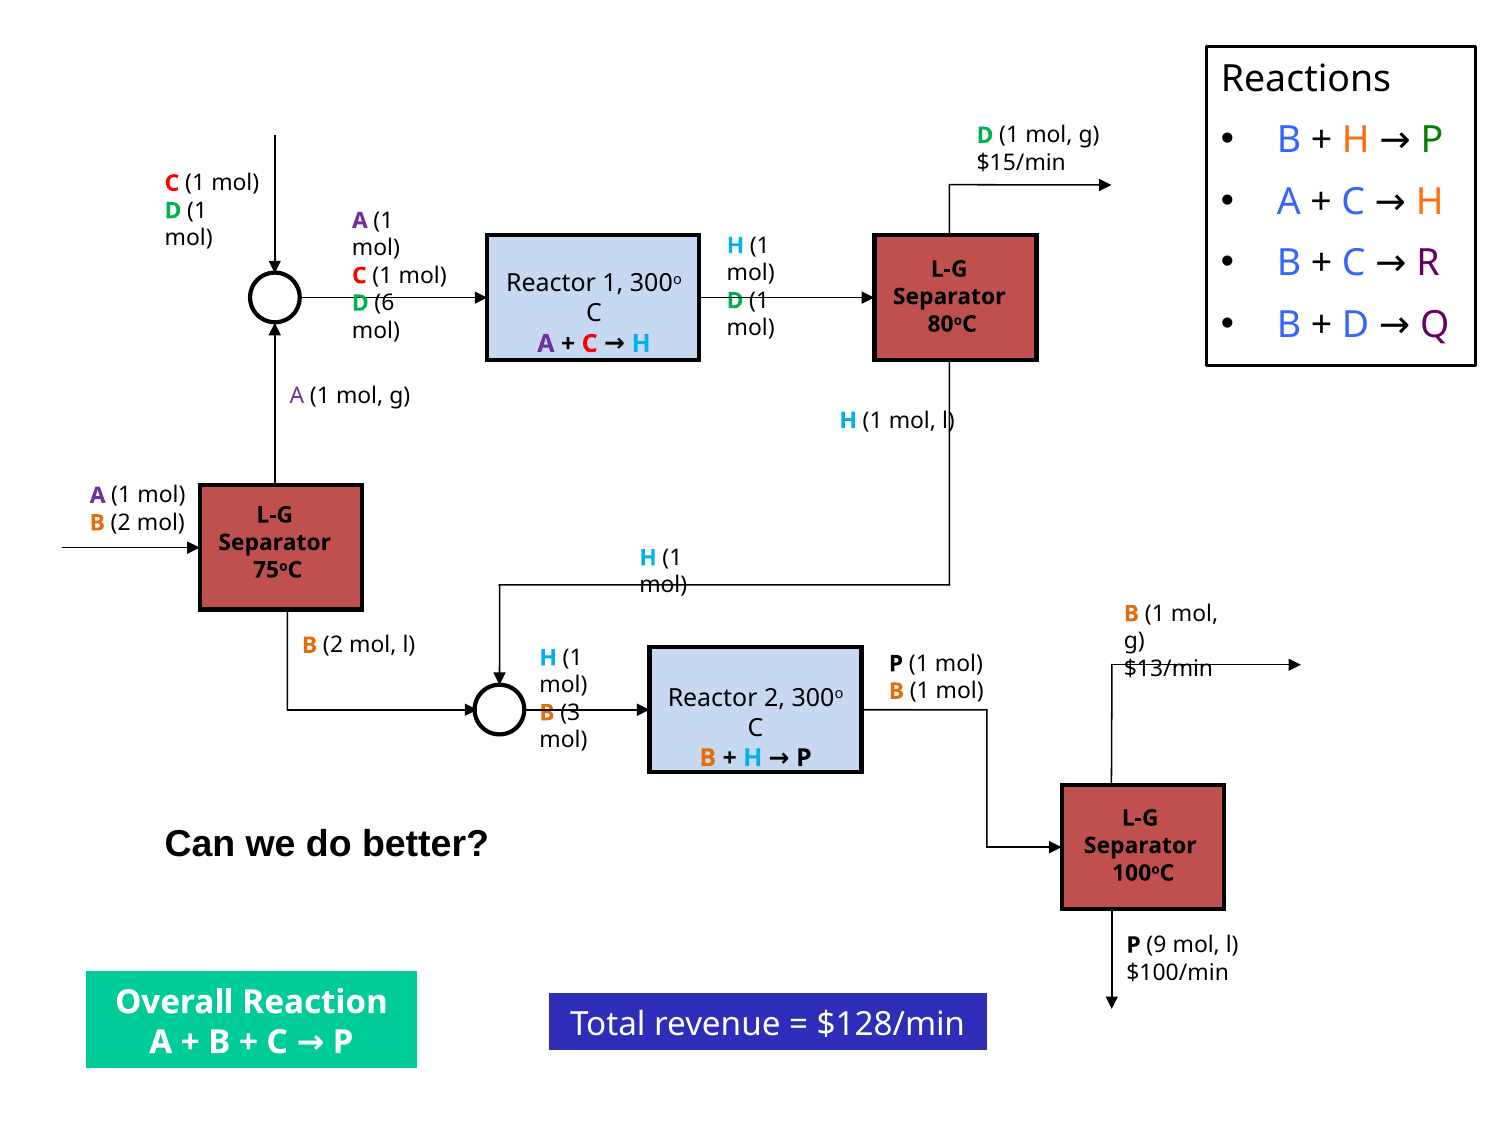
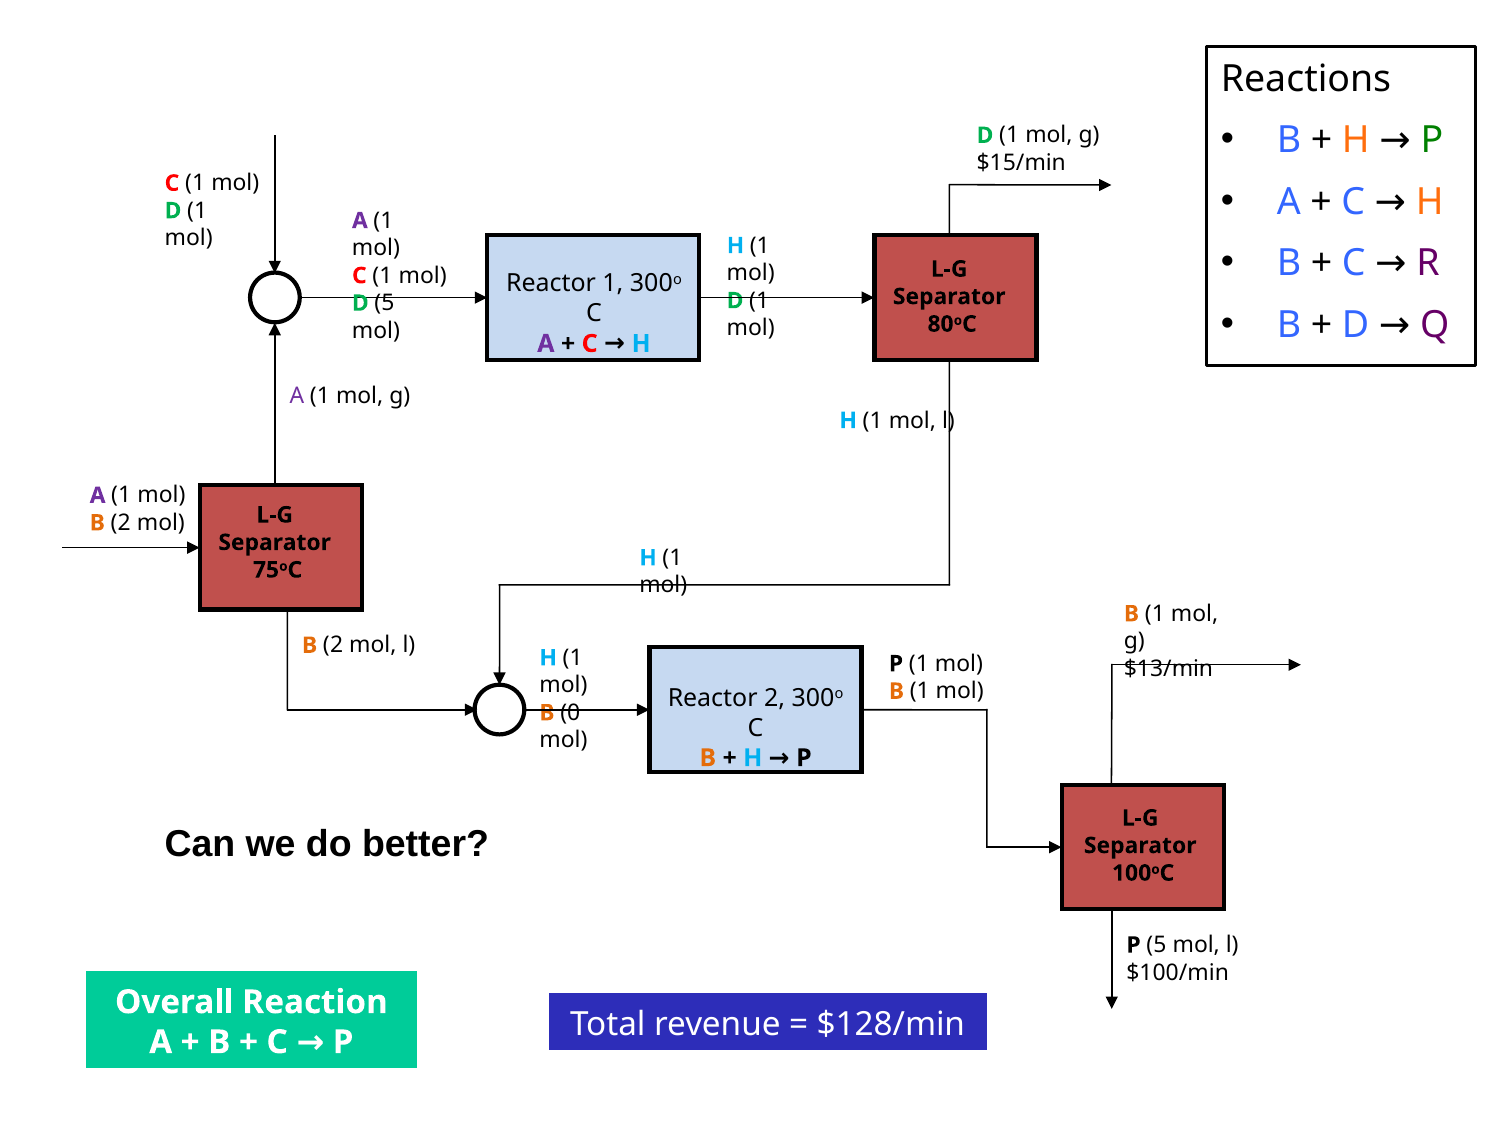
D 6: 6 -> 5
3: 3 -> 0
P 9: 9 -> 5
